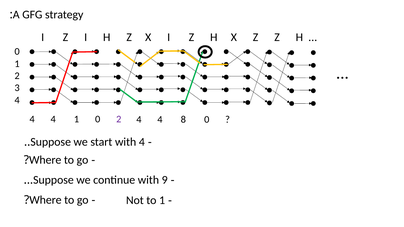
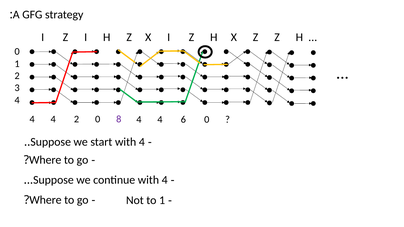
4 1: 1 -> 2
0 2: 2 -> 8
8: 8 -> 6
continue with 9: 9 -> 4
